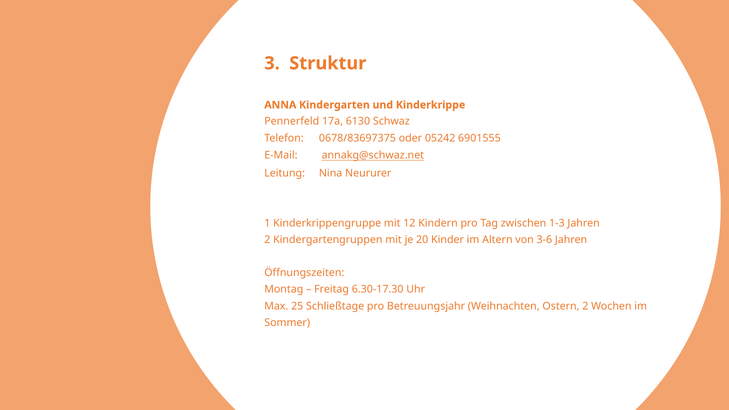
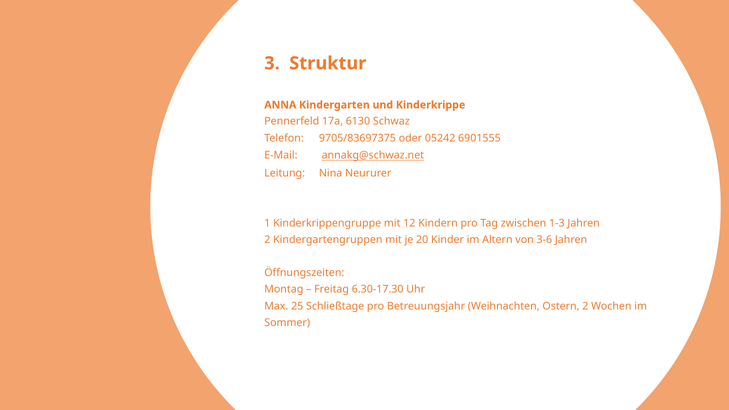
0678/83697375: 0678/83697375 -> 9705/83697375
